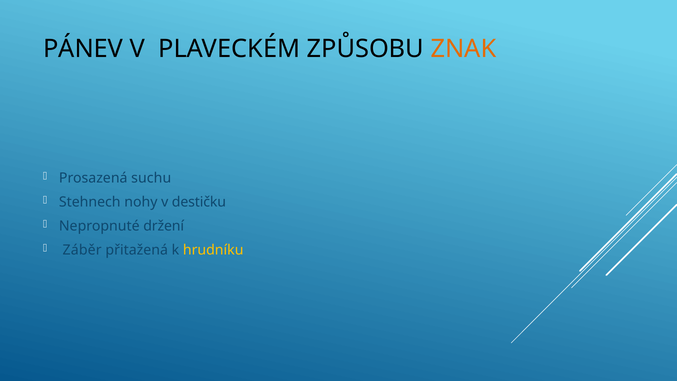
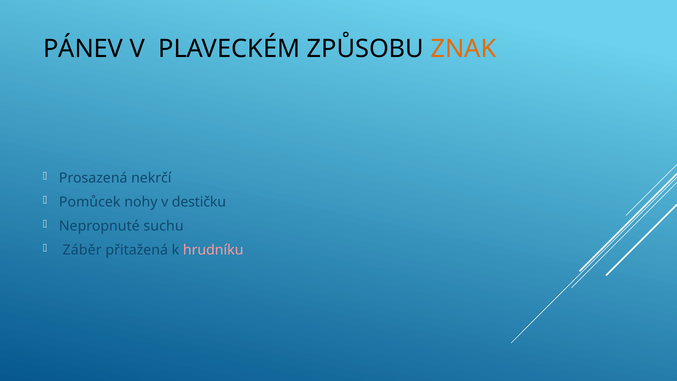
suchu: suchu -> nekrčí
Stehnech: Stehnech -> Pomůcek
držení: držení -> suchu
hrudníku colour: yellow -> pink
